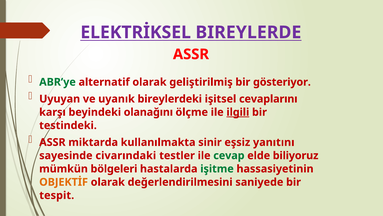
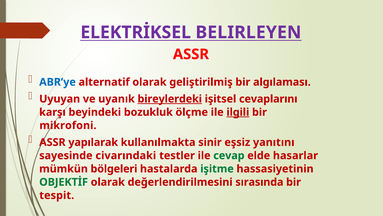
BIREYLERDE: BIREYLERDE -> BELIRLEYEN
ABR’ye colour: green -> blue
gösteriyor: gösteriyor -> algılaması
bireylerdeki underline: none -> present
olanağını: olanağını -> bozukluk
testindeki: testindeki -> mikrofoni
miktarda: miktarda -> yapılarak
biliyoruz: biliyoruz -> hasarlar
OBJEKTİF colour: orange -> green
saniyede: saniyede -> sırasında
